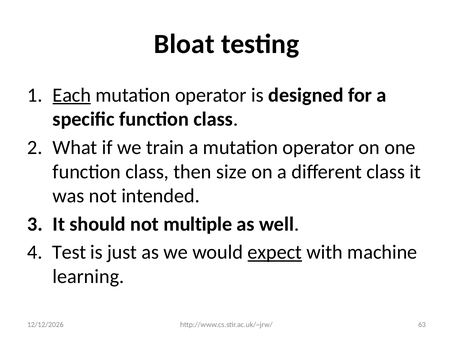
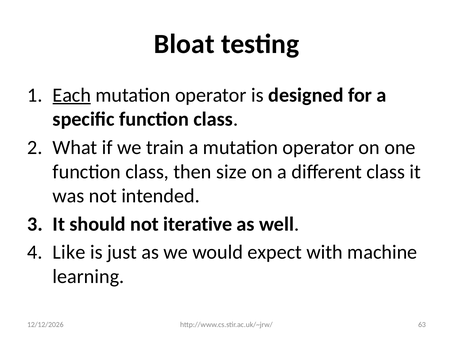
multiple: multiple -> iterative
Test: Test -> Like
expect underline: present -> none
